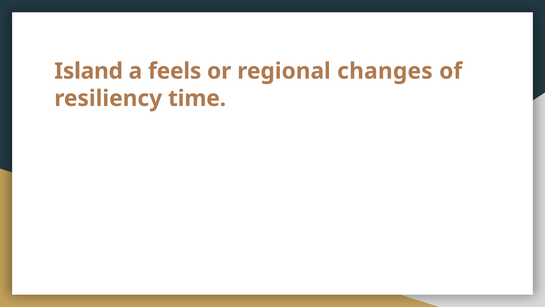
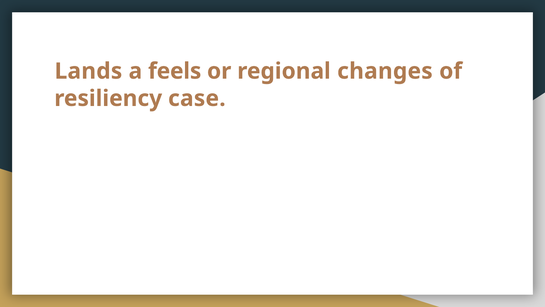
Island: Island -> Lands
time: time -> case
